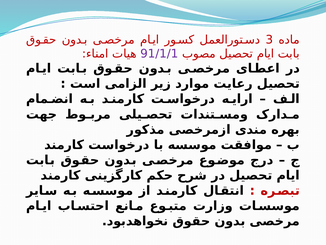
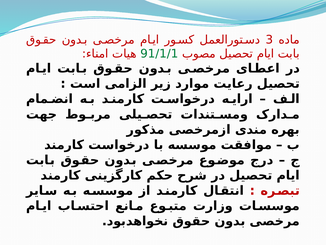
91/1/1 colour: purple -> green
